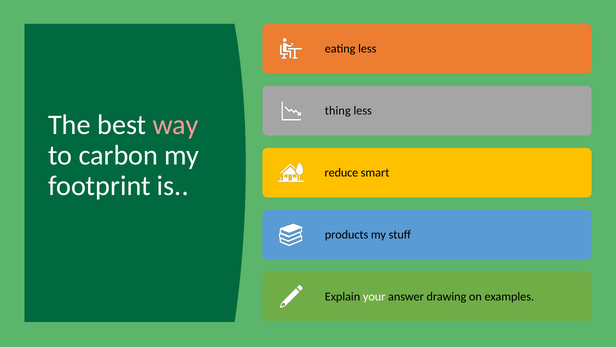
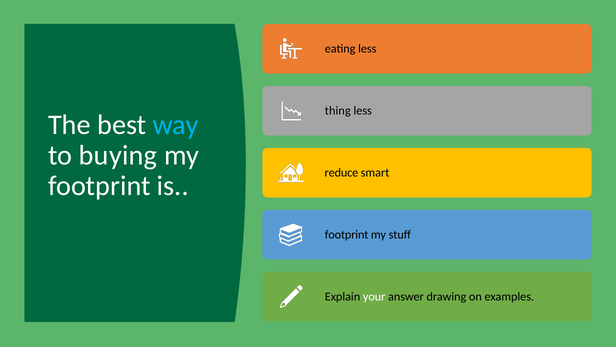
way colour: pink -> light blue
carbon: carbon -> buying
products at (347, 234): products -> footprint
